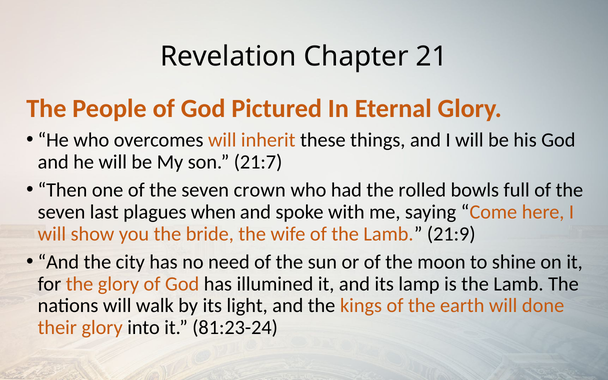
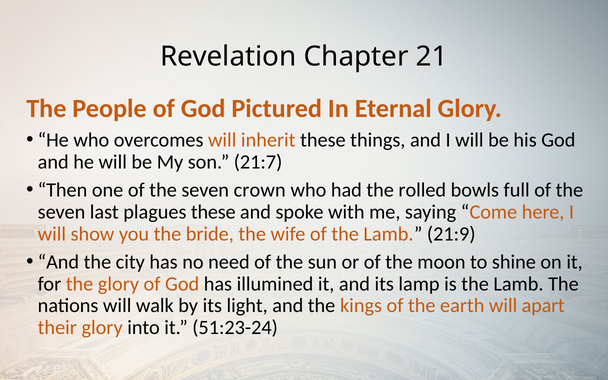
plagues when: when -> these
done: done -> apart
81:23-24: 81:23-24 -> 51:23-24
